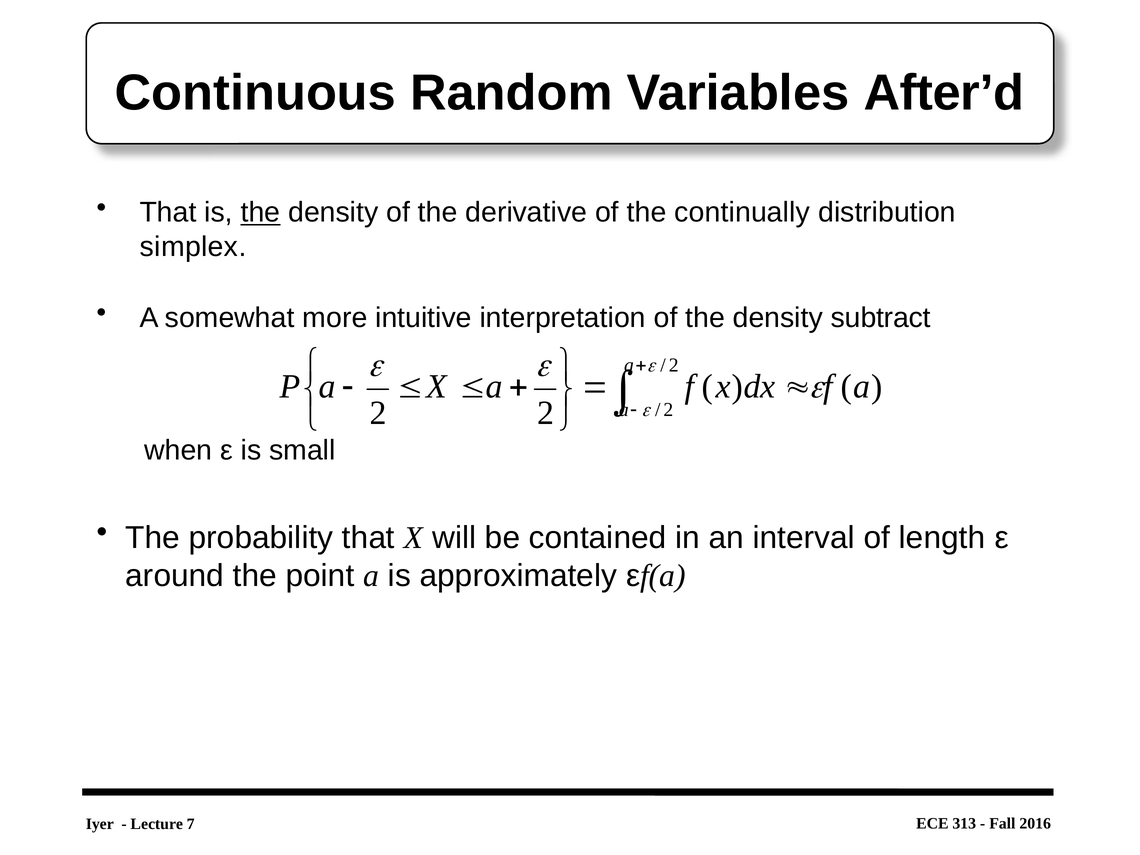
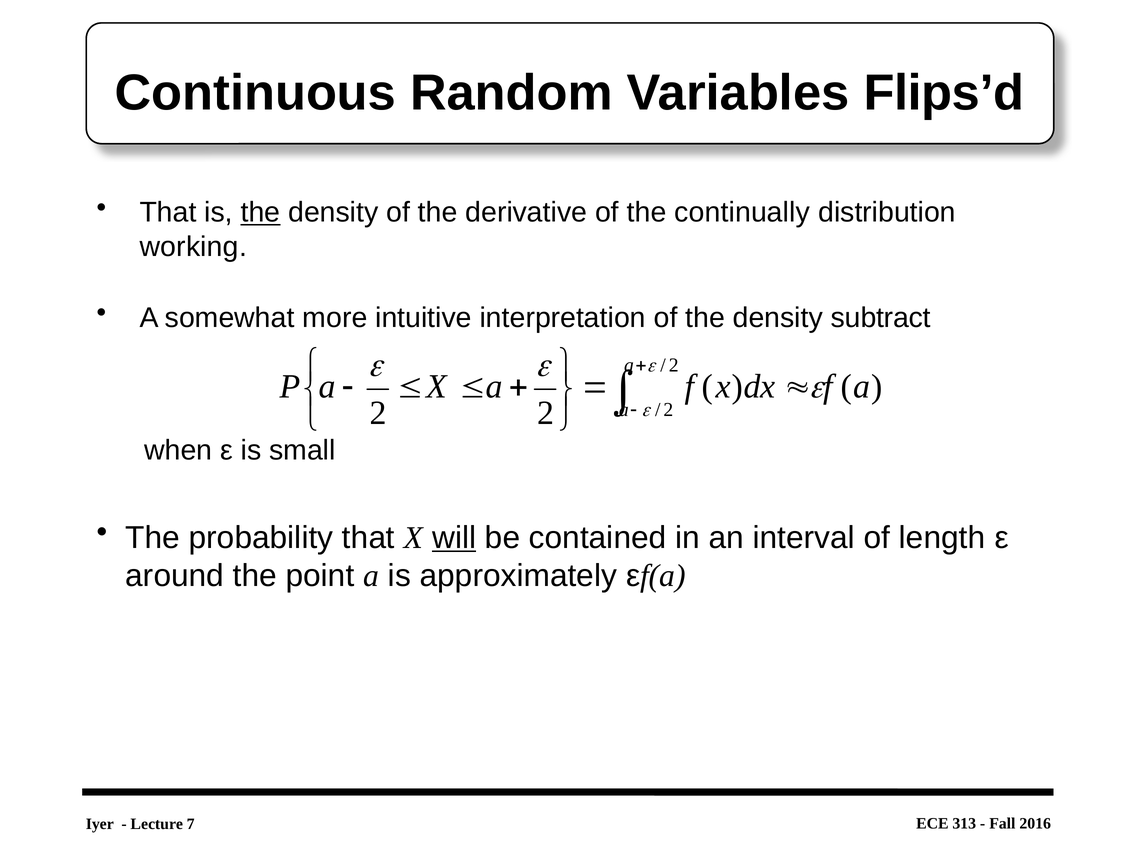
After’d: After’d -> Flips’d
simplex: simplex -> working
will underline: none -> present
